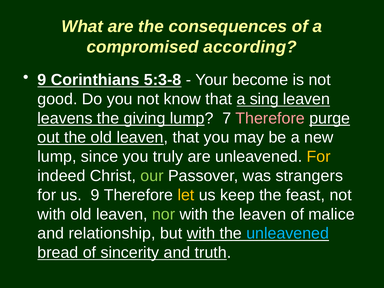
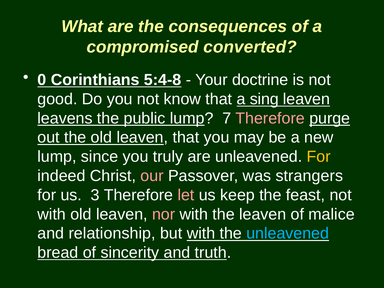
according: according -> converted
9 at (42, 80): 9 -> 0
5:3-8: 5:3-8 -> 5:4-8
become: become -> doctrine
giving: giving -> public
our colour: light green -> pink
us 9: 9 -> 3
let colour: yellow -> pink
nor colour: light green -> pink
